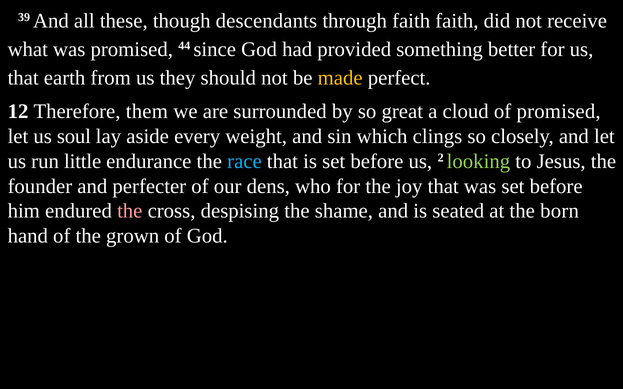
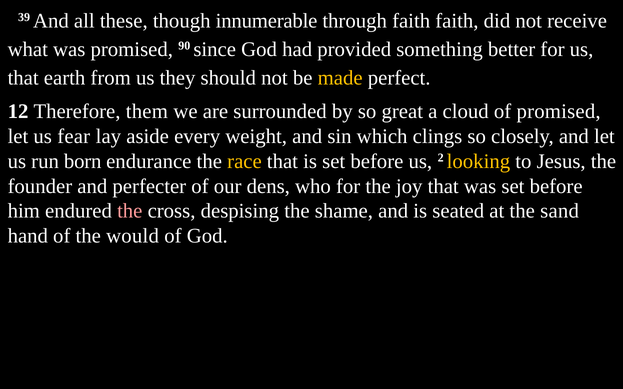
descendants: descendants -> innumerable
44: 44 -> 90
soul: soul -> fear
little: little -> born
race colour: light blue -> yellow
looking colour: light green -> yellow
born: born -> sand
grown: grown -> would
